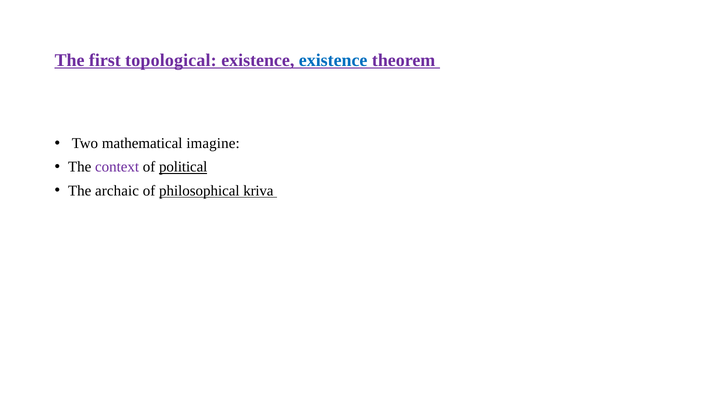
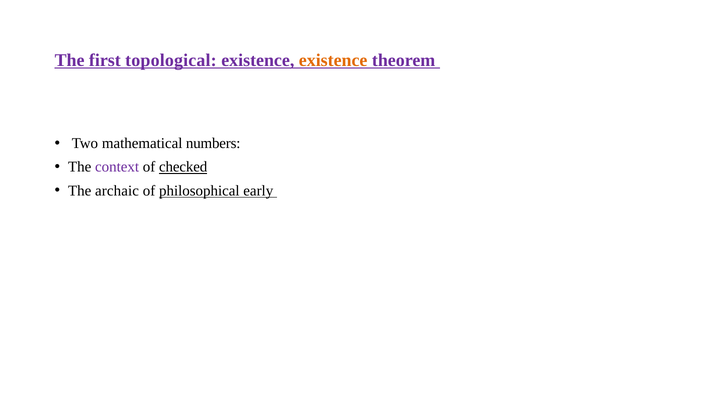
existence at (333, 60) colour: blue -> orange
imagine: imagine -> numbers
political: political -> checked
kriva: kriva -> early
